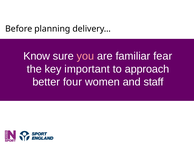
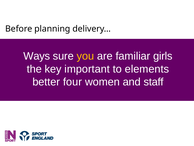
Know: Know -> Ways
you colour: pink -> yellow
fear: fear -> girls
approach: approach -> elements
